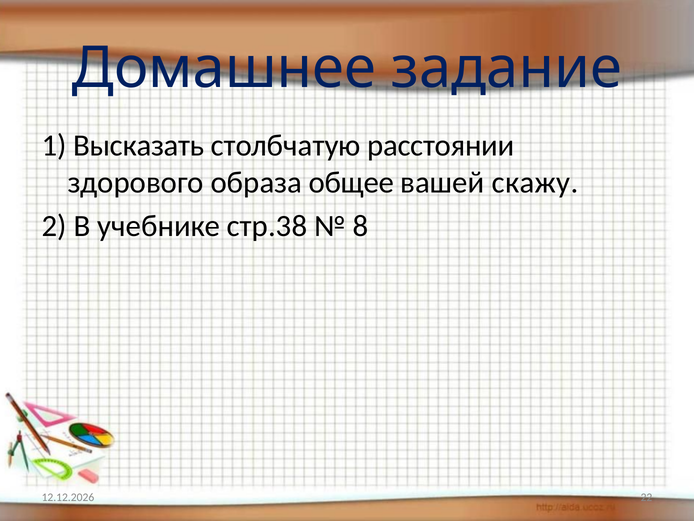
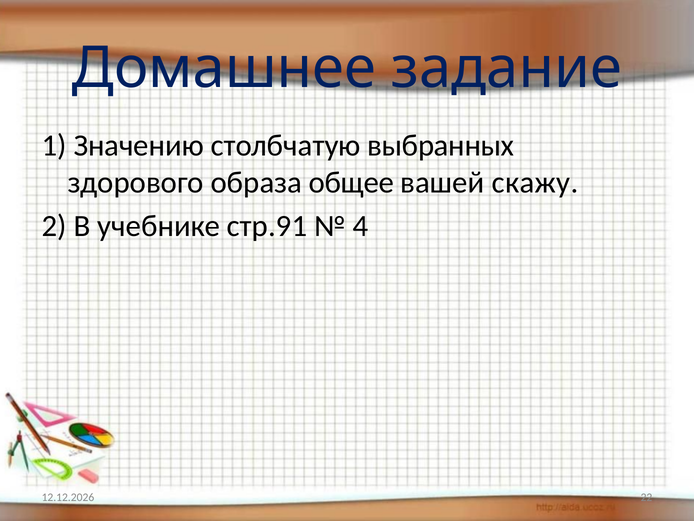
Высказать: Высказать -> Значению
расстоянии: расстоянии -> выбранных
стр.38: стр.38 -> стр.91
8: 8 -> 4
